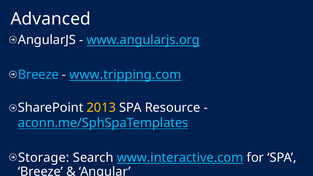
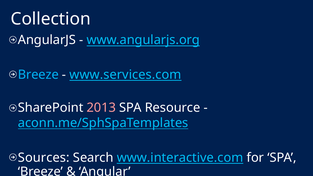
Advanced: Advanced -> Collection
www.tripping.com: www.tripping.com -> www.services.com
2013 colour: yellow -> pink
Storage: Storage -> Sources
